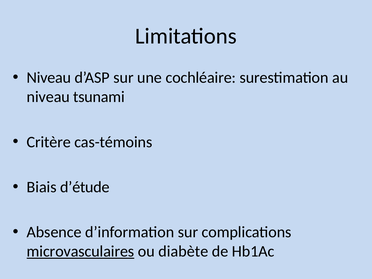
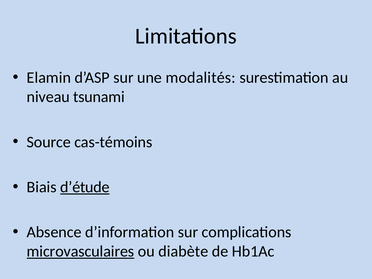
Niveau at (49, 78): Niveau -> Elamin
cochléaire: cochléaire -> modalités
Critère: Critère -> Source
d’étude underline: none -> present
